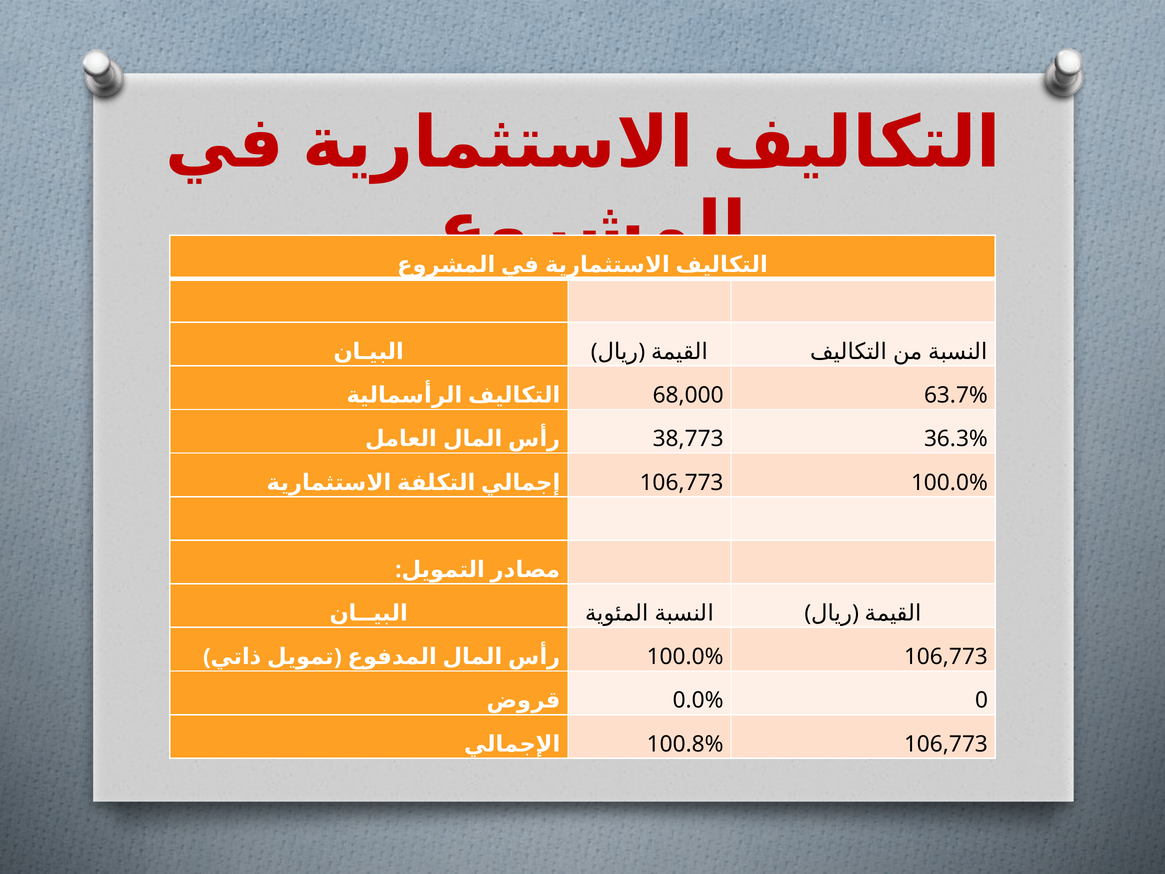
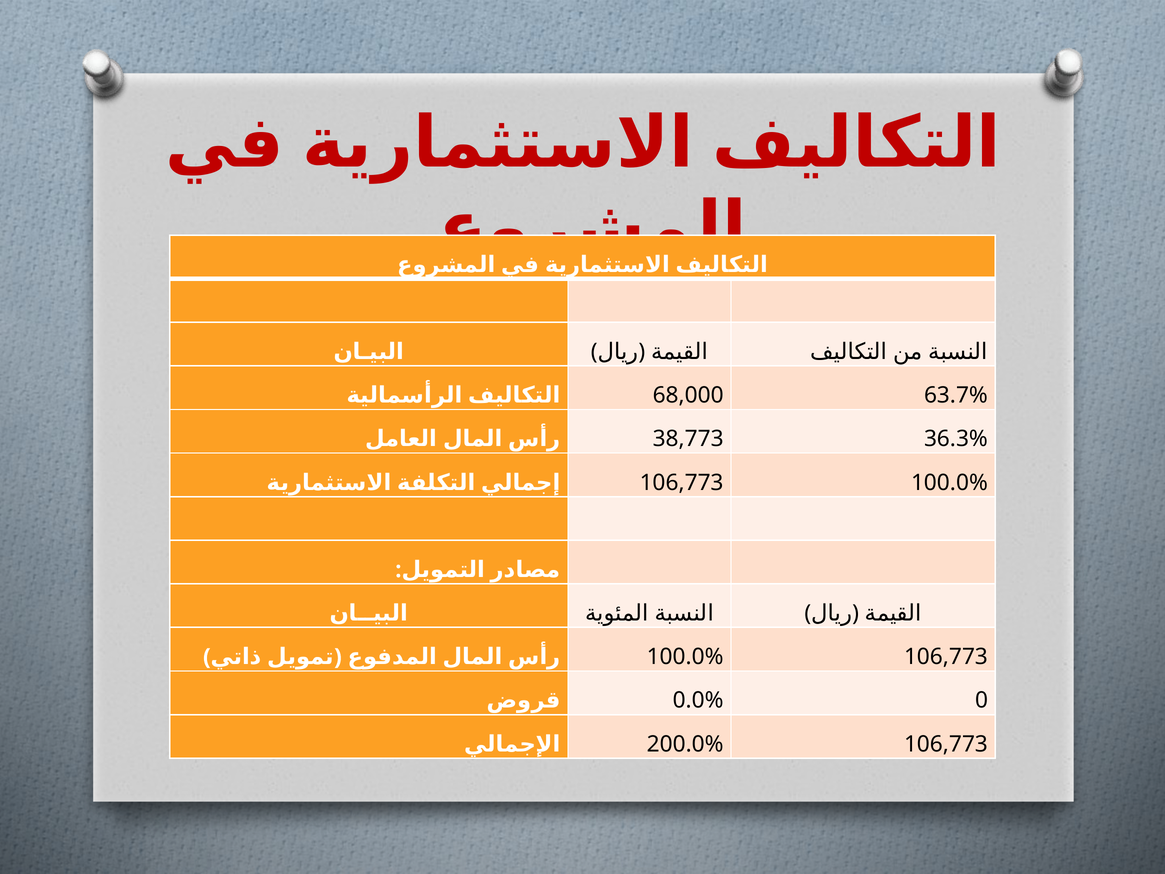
100.8%: 100.8% -> 200.0%
